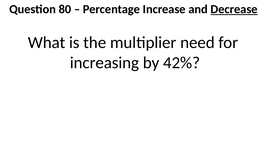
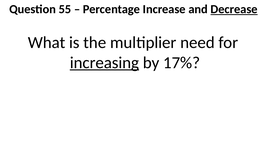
80: 80 -> 55
increasing underline: none -> present
42%: 42% -> 17%
